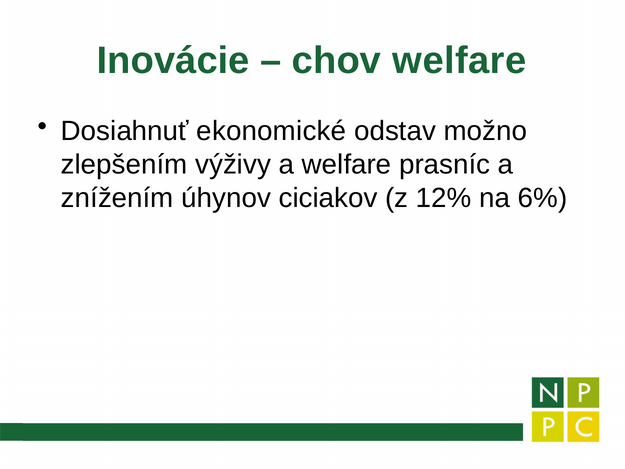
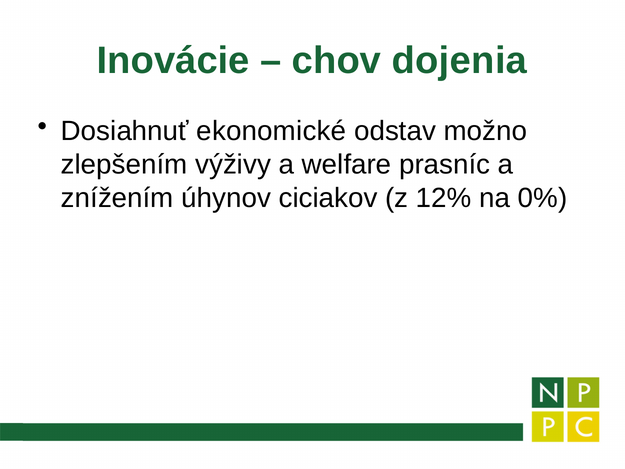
chov welfare: welfare -> dojenia
6%: 6% -> 0%
